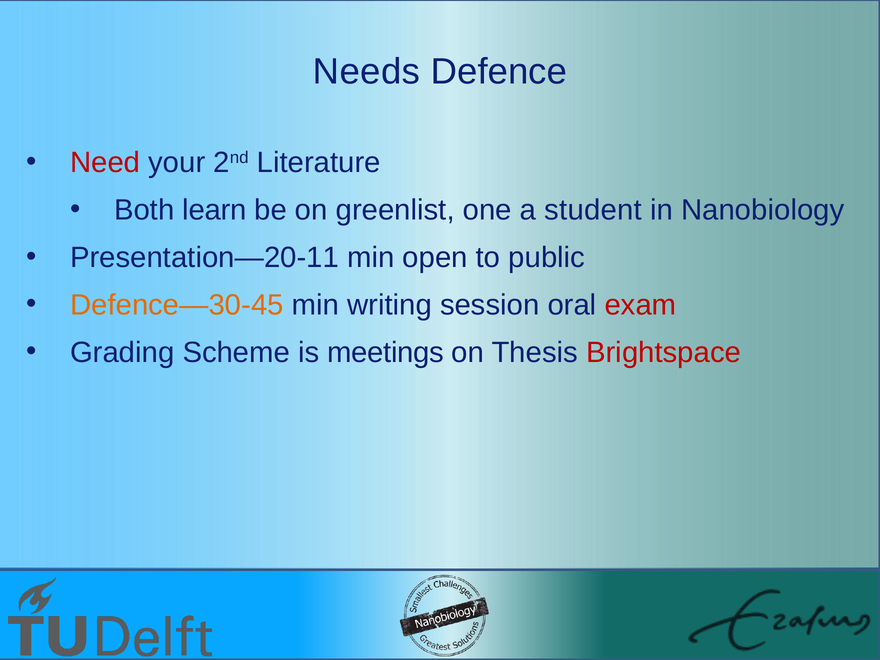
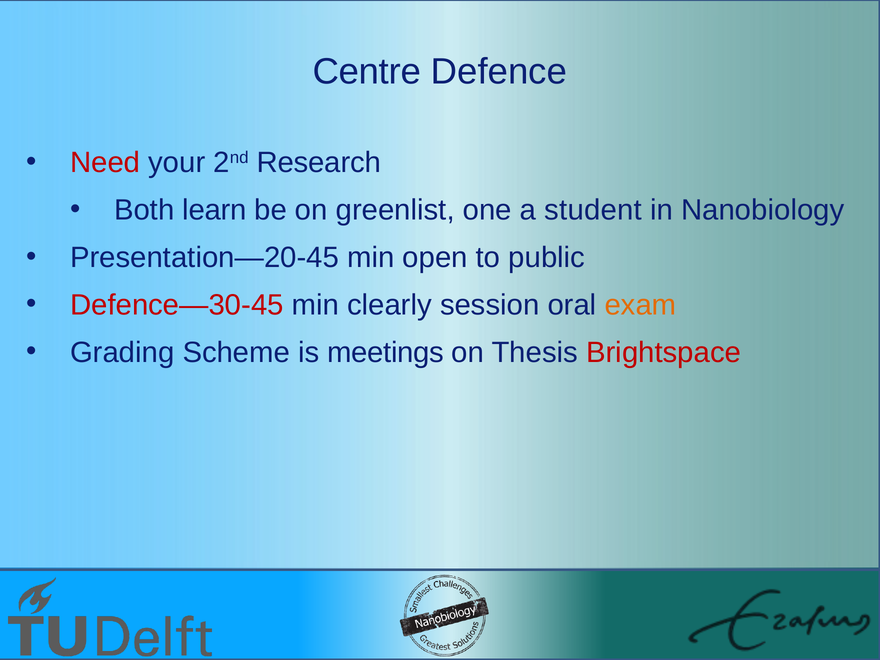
Needs: Needs -> Centre
Literature: Literature -> Research
Presentation—20-11: Presentation—20-11 -> Presentation—20-45
Defence—30-45 colour: orange -> red
writing: writing -> clearly
exam colour: red -> orange
